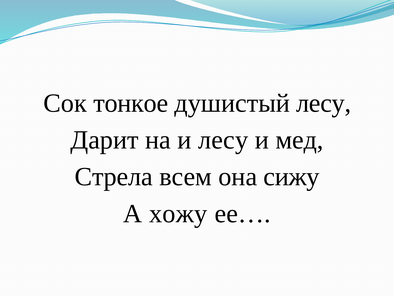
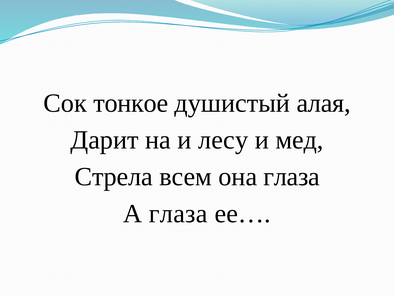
душистый лесу: лесу -> алая
она сижу: сижу -> глаза
А хожу: хожу -> глаза
